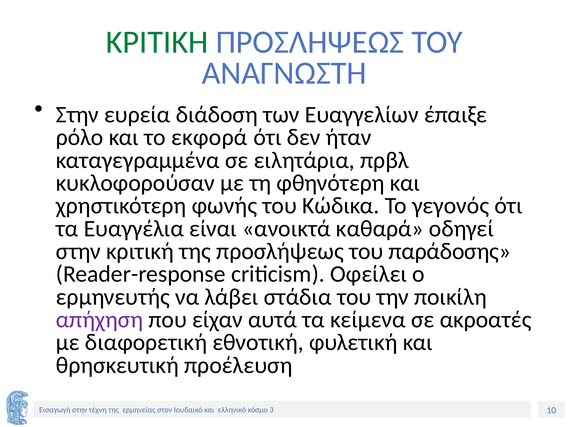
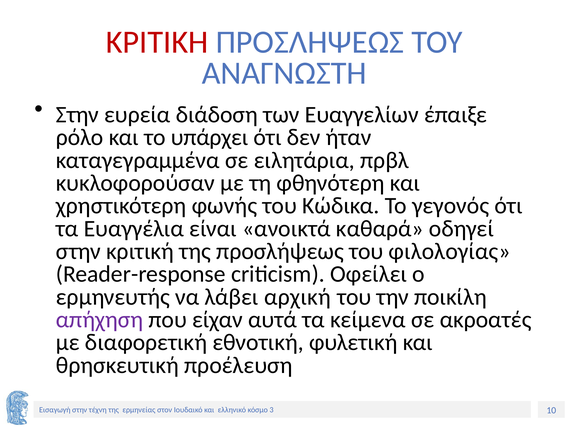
ΚΡΙΤΙΚΗ colour: green -> red
εκφορά: εκφορά -> υπάρχει
παράδοσης: παράδοσης -> φιλολογίας
στάδια: στάδια -> αρχική
